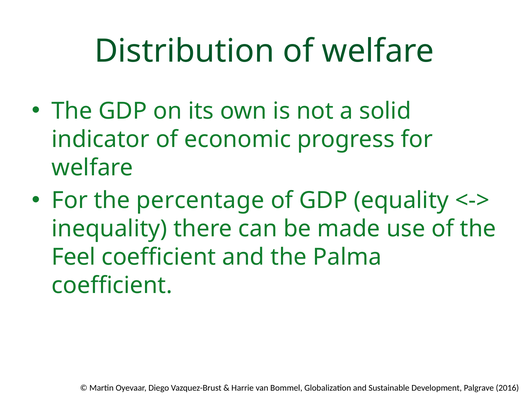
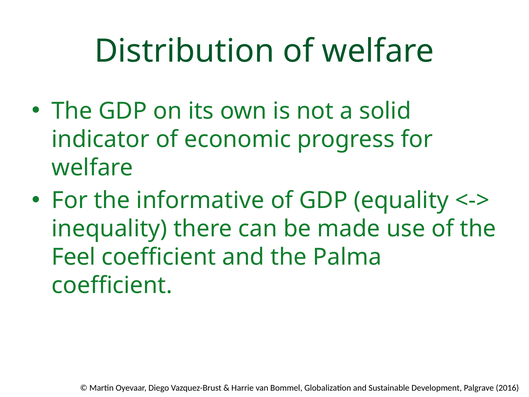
percentage: percentage -> informative
